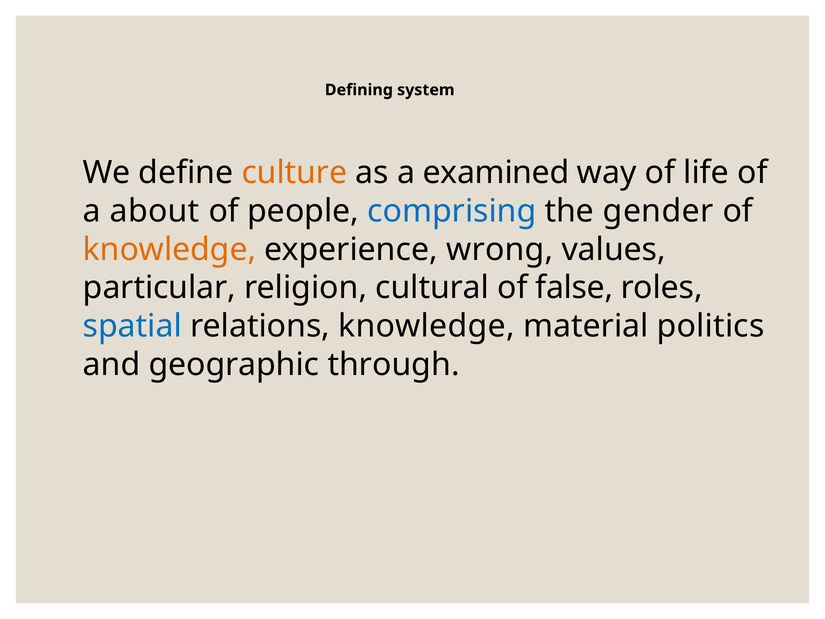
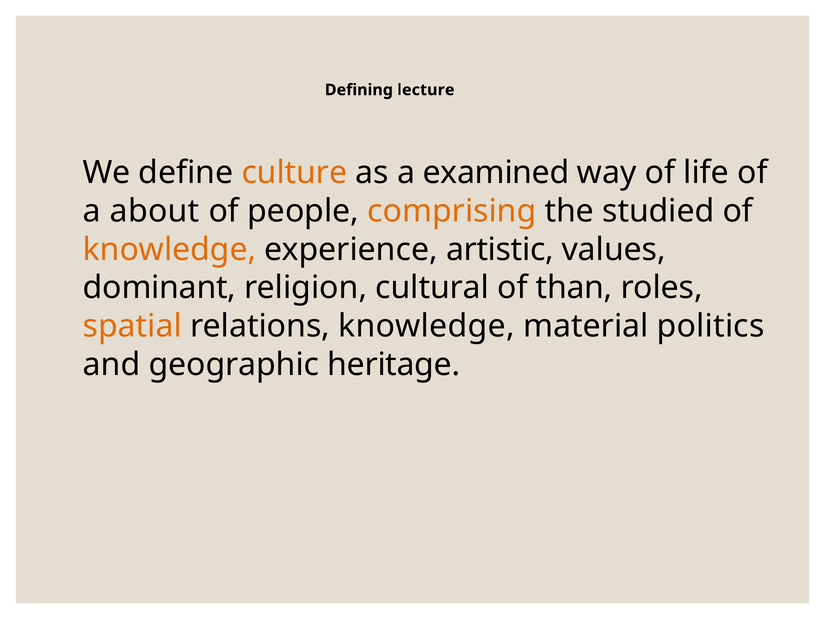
system: system -> lecture
comprising colour: blue -> orange
gender: gender -> studied
wrong: wrong -> artistic
particular: particular -> dominant
false: false -> than
spatial colour: blue -> orange
through: through -> heritage
